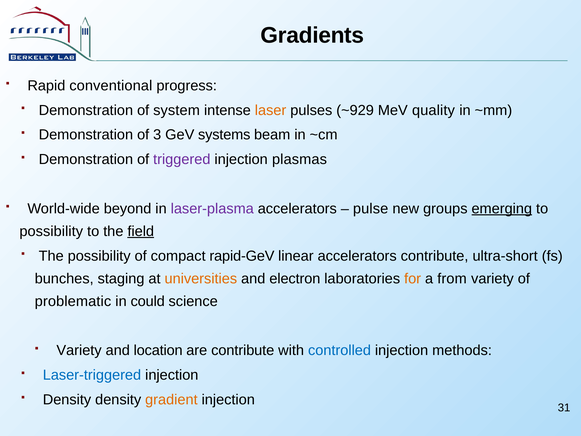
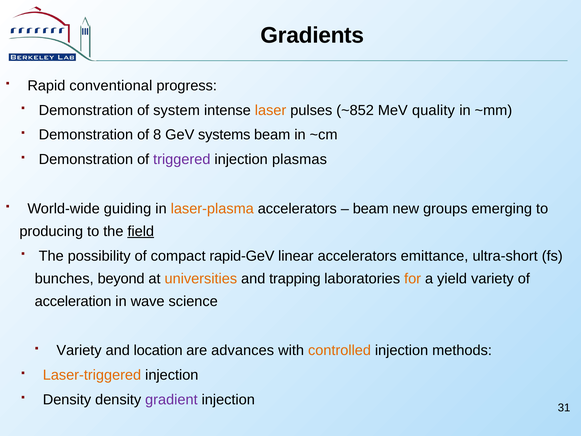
~929: ~929 -> ~852
3: 3 -> 8
beyond: beyond -> guiding
laser-plasma colour: purple -> orange
pulse at (371, 209): pulse -> beam
emerging underline: present -> none
possibility at (51, 231): possibility -> producing
accelerators contribute: contribute -> emittance
staging: staging -> beyond
electron: electron -> trapping
from: from -> yield
problematic: problematic -> acceleration
could: could -> wave
are contribute: contribute -> advances
controlled colour: blue -> orange
Laser-triggered colour: blue -> orange
gradient colour: orange -> purple
